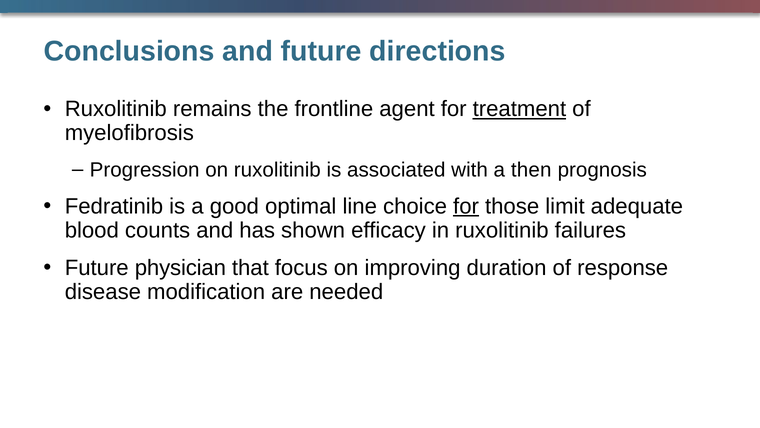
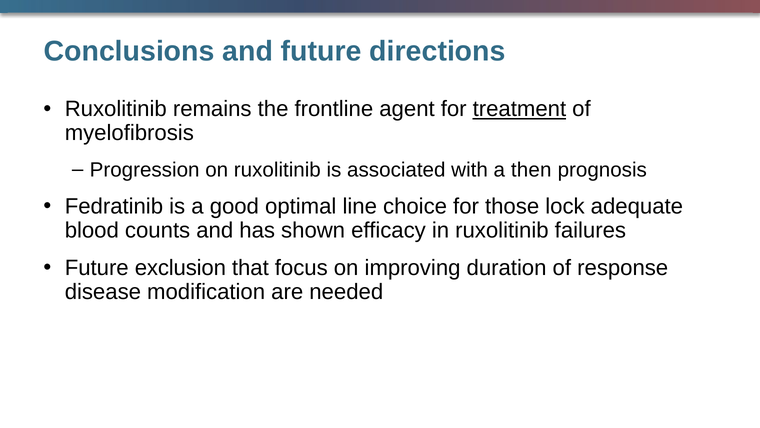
for at (466, 206) underline: present -> none
limit: limit -> lock
physician: physician -> exclusion
